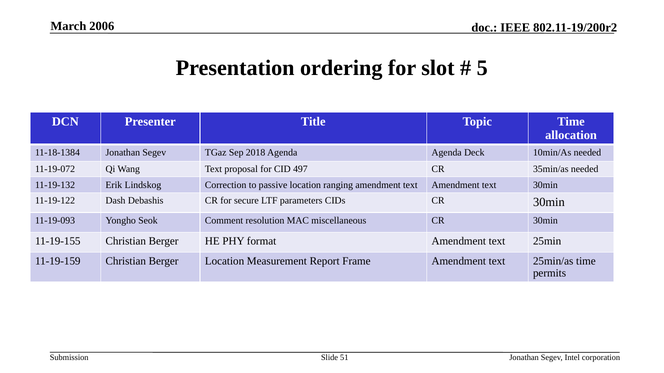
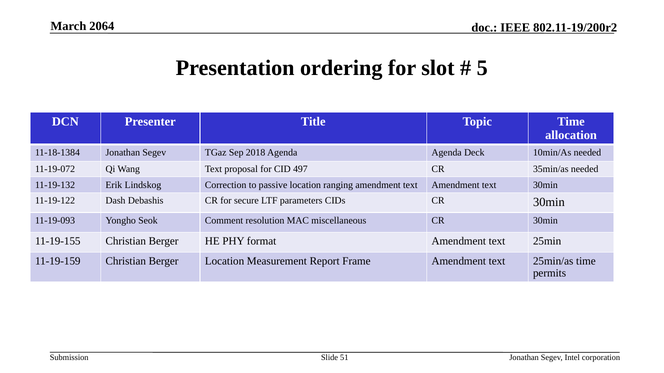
2006: 2006 -> 2064
